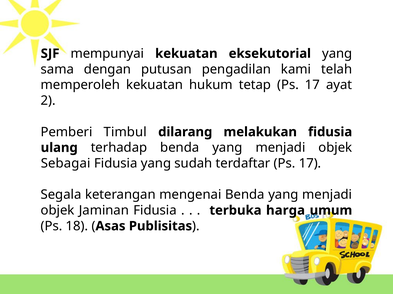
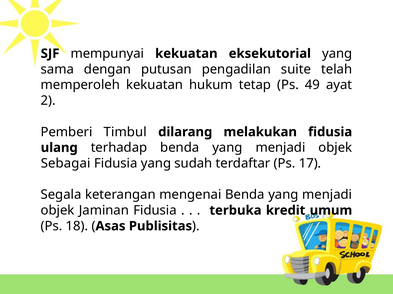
kami: kami -> suite
tetap Ps 17: 17 -> 49
harga: harga -> kredit
